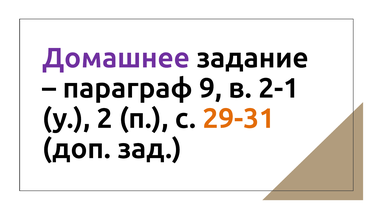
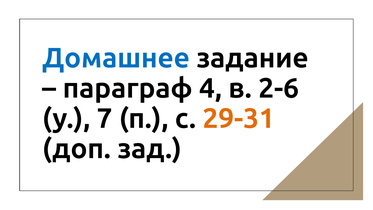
Домашнее colour: purple -> blue
9: 9 -> 4
2-1: 2-1 -> 2-6
2: 2 -> 7
